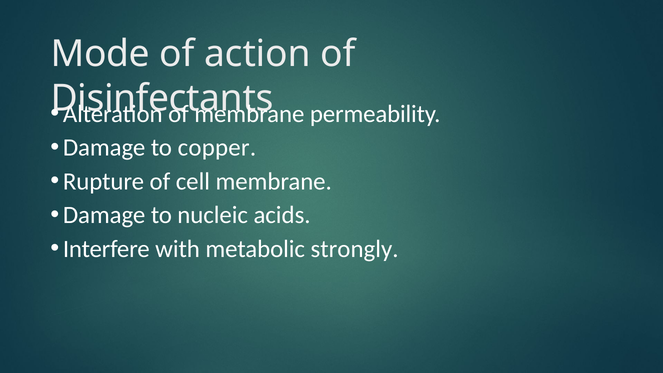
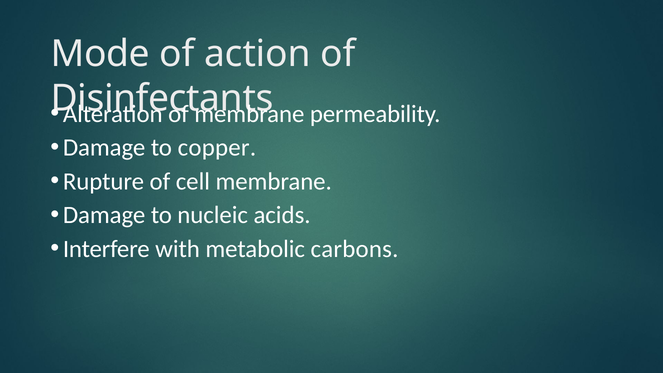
strongly: strongly -> carbons
